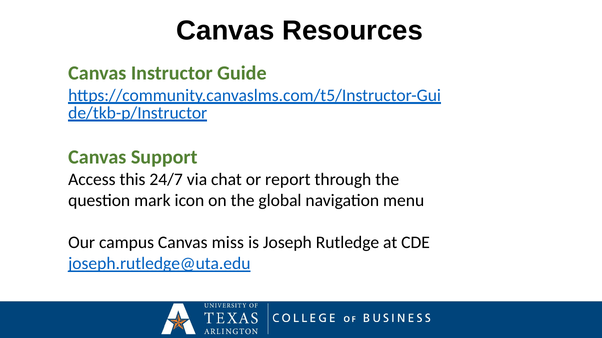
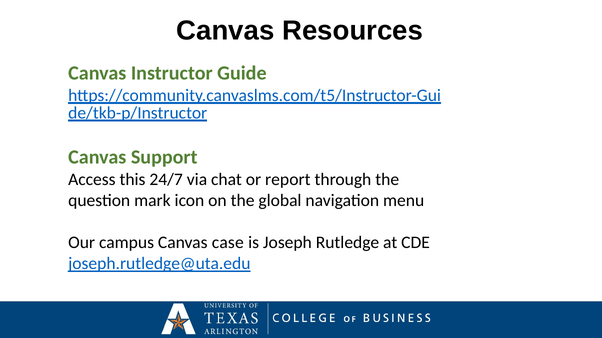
miss: miss -> case
